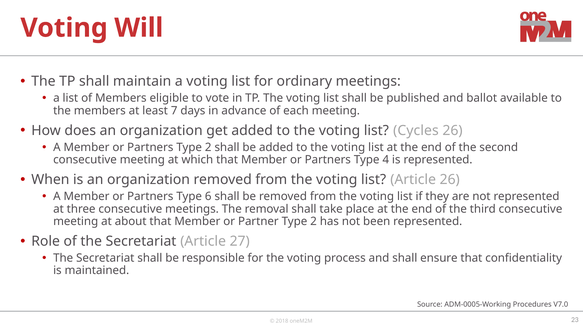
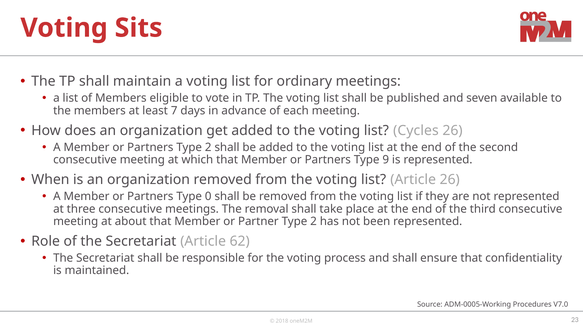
Will: Will -> Sits
ballot: ballot -> seven
4: 4 -> 9
6: 6 -> 0
27: 27 -> 62
